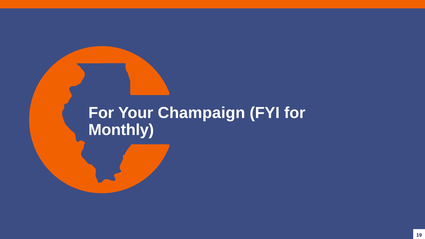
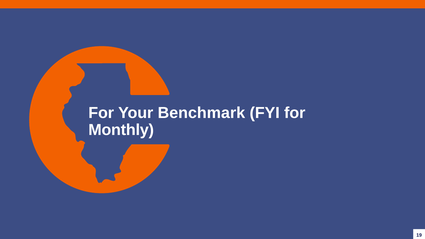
Champaign: Champaign -> Benchmark
